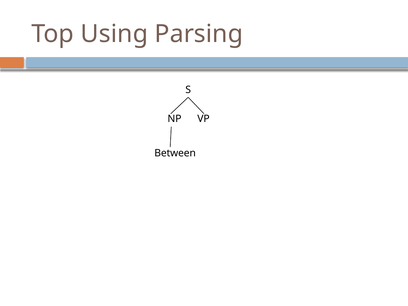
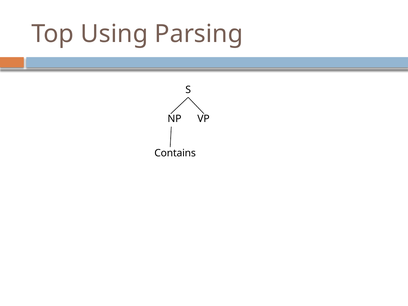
Between: Between -> Contains
